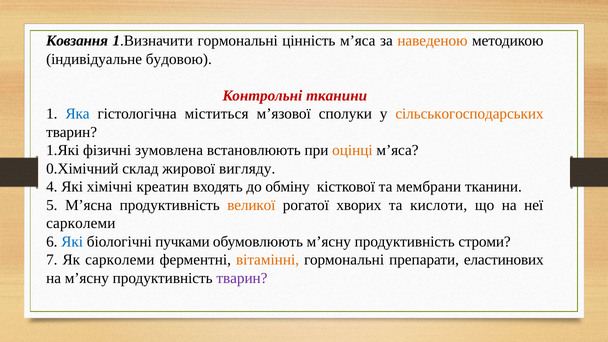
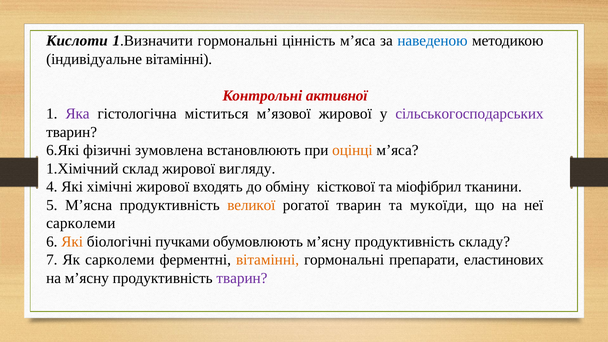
Ковзання: Ковзання -> Кислоти
наведеною colour: orange -> blue
індивідуальне будовою: будовою -> вітамінні
Контрольні тканини: тканини -> активної
Яка colour: blue -> purple
м’язової сполуки: сполуки -> жирової
сільськогосподарських colour: orange -> purple
1.Які: 1.Які -> 6.Які
0.Хімічний: 0.Хімічний -> 1.Хімічний
хімічні креатин: креатин -> жирової
мембрани: мембрани -> міофібрил
рогатої хворих: хворих -> тварин
кислоти: кислоти -> мукоїди
Які at (72, 242) colour: blue -> orange
строми: строми -> складу
